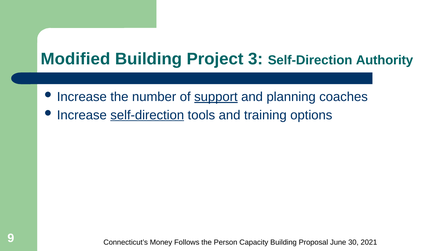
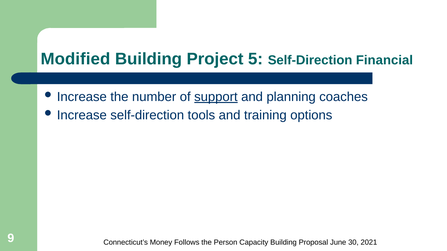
3: 3 -> 5
Authority: Authority -> Financial
self-direction at (147, 115) underline: present -> none
